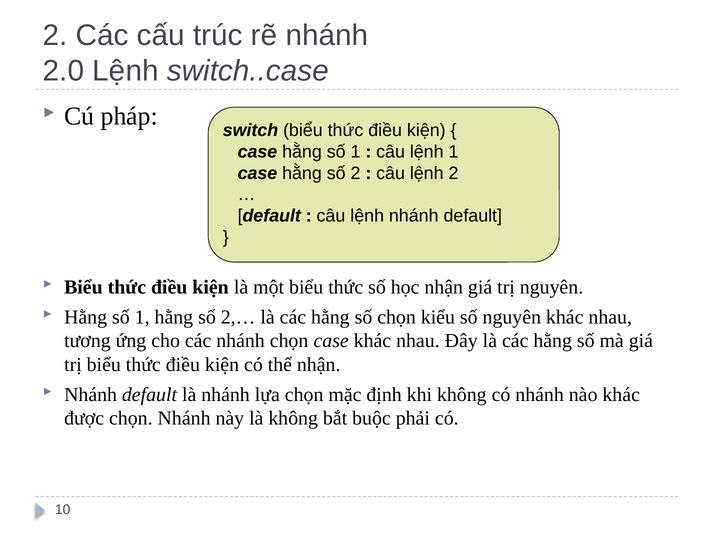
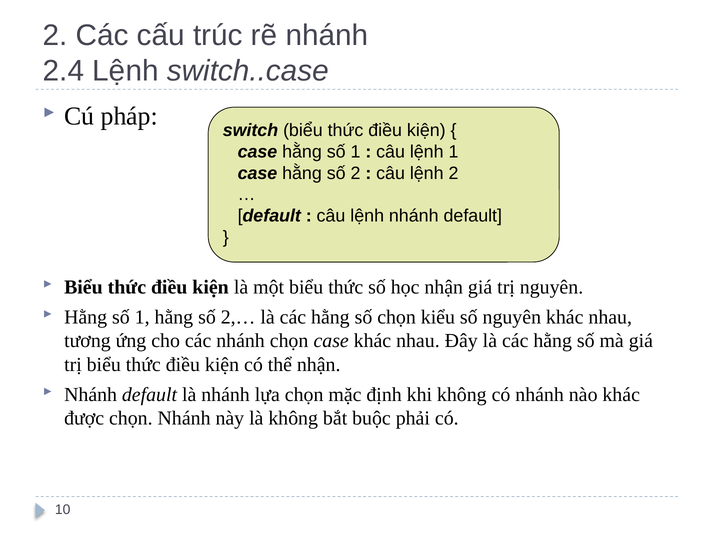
2.0: 2.0 -> 2.4
